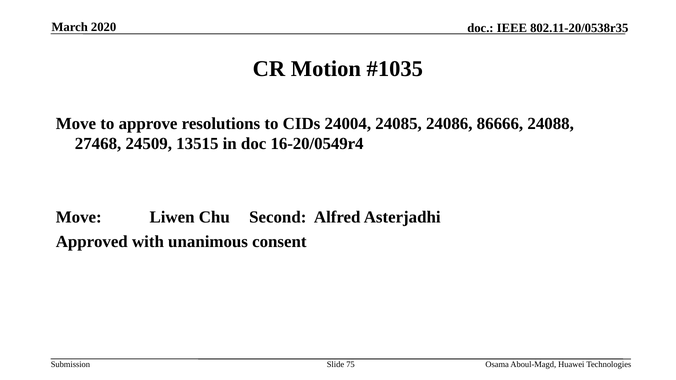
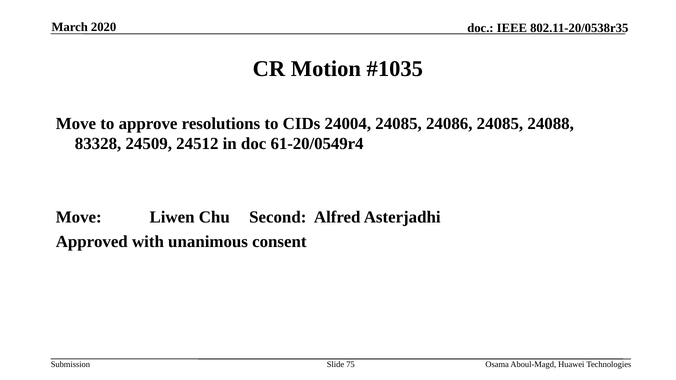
24086 86666: 86666 -> 24085
27468: 27468 -> 83328
13515: 13515 -> 24512
16-20/0549r4: 16-20/0549r4 -> 61-20/0549r4
